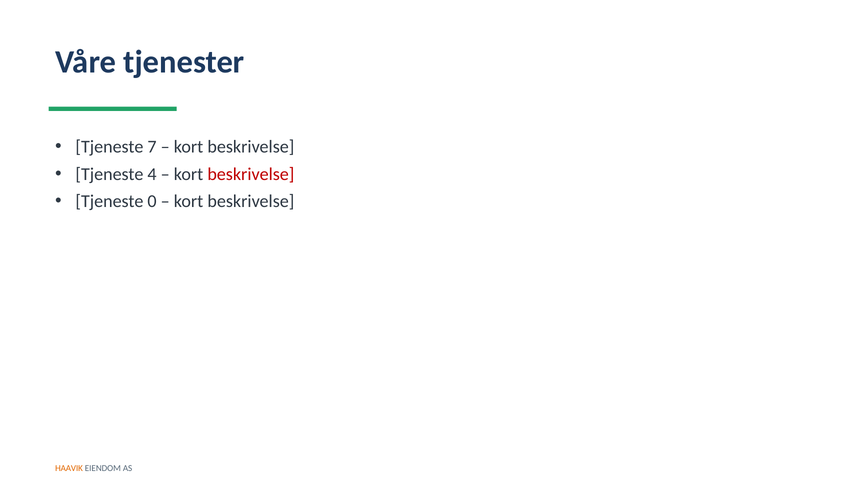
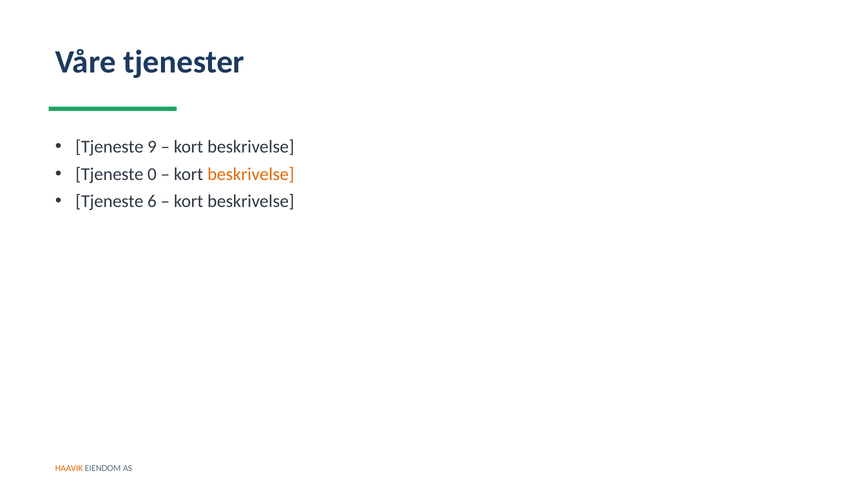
7: 7 -> 9
4: 4 -> 0
beskrivelse at (251, 174) colour: red -> orange
0: 0 -> 6
